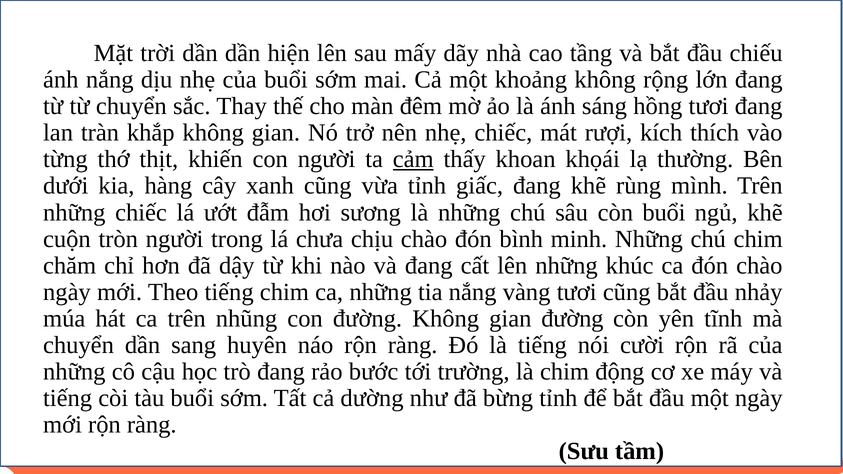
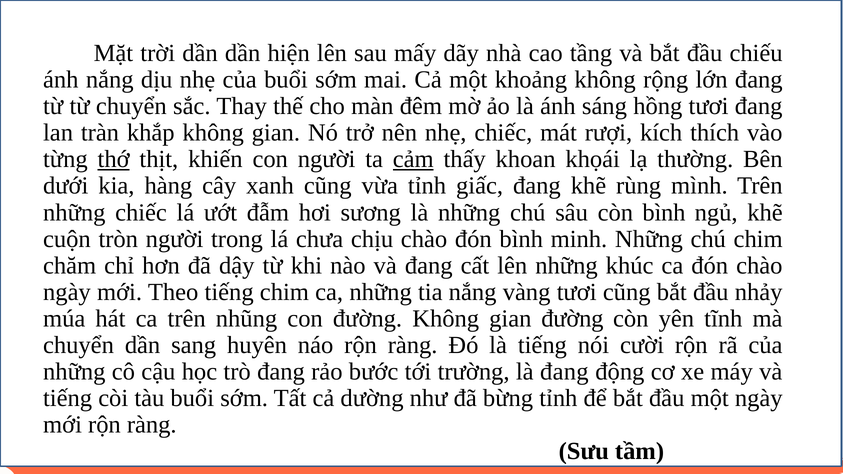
thớ underline: none -> present
còn buổi: buổi -> bình
là chim: chim -> đang
